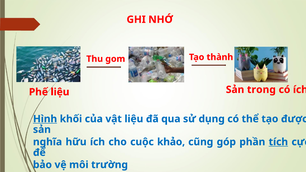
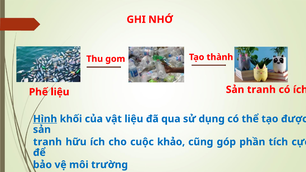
trong at (261, 90): trong -> tranh
nghĩa at (48, 142): nghĩa -> tranh
tích underline: present -> none
